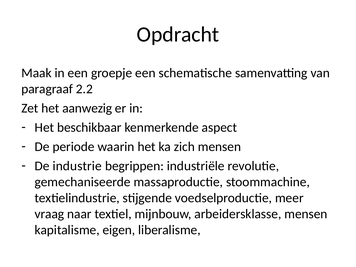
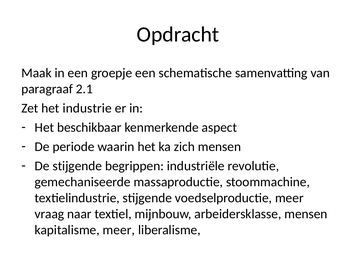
2.2: 2.2 -> 2.1
aanwezig: aanwezig -> industrie
De industrie: industrie -> stijgende
kapitalisme eigen: eigen -> meer
